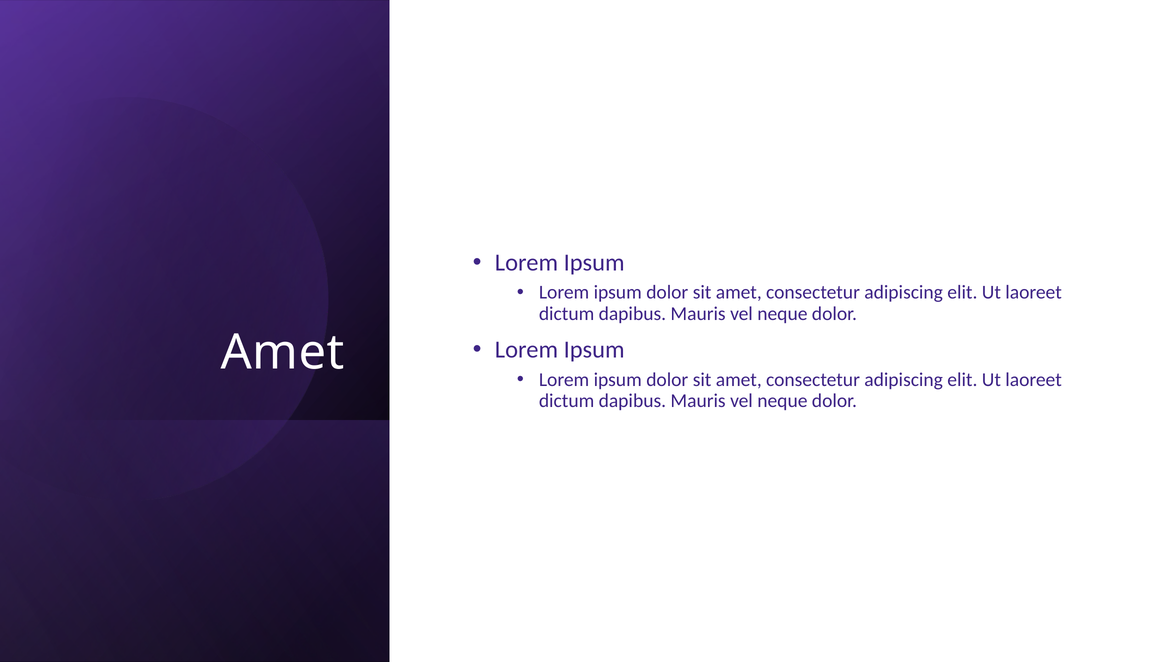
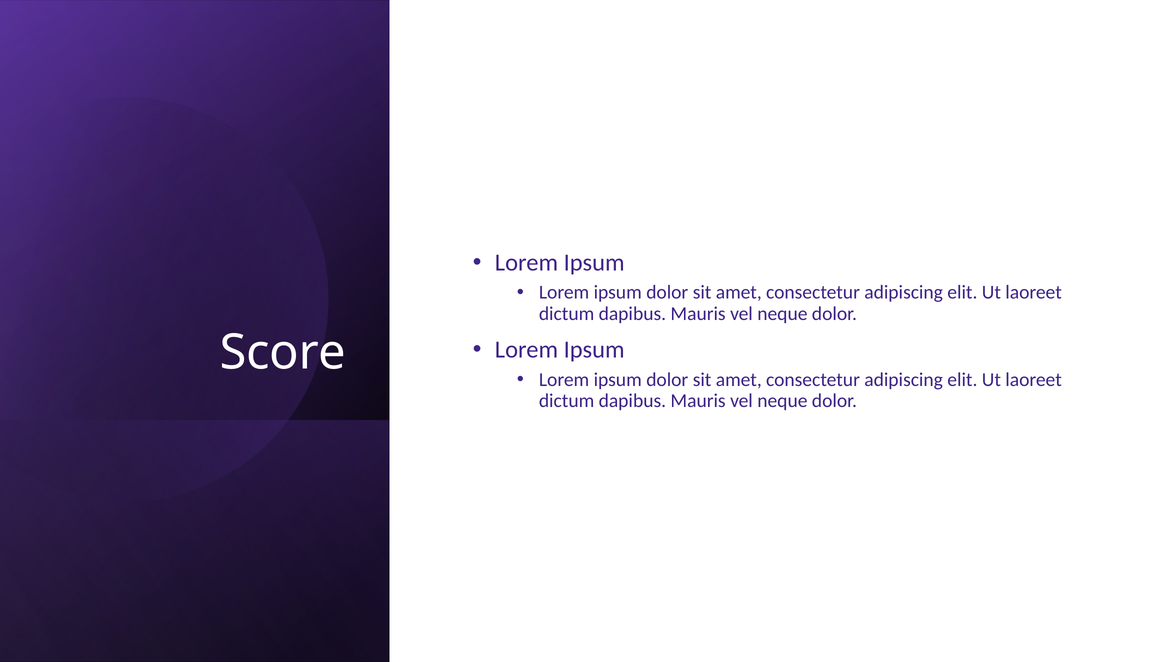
Amet at (282, 352): Amet -> Score
